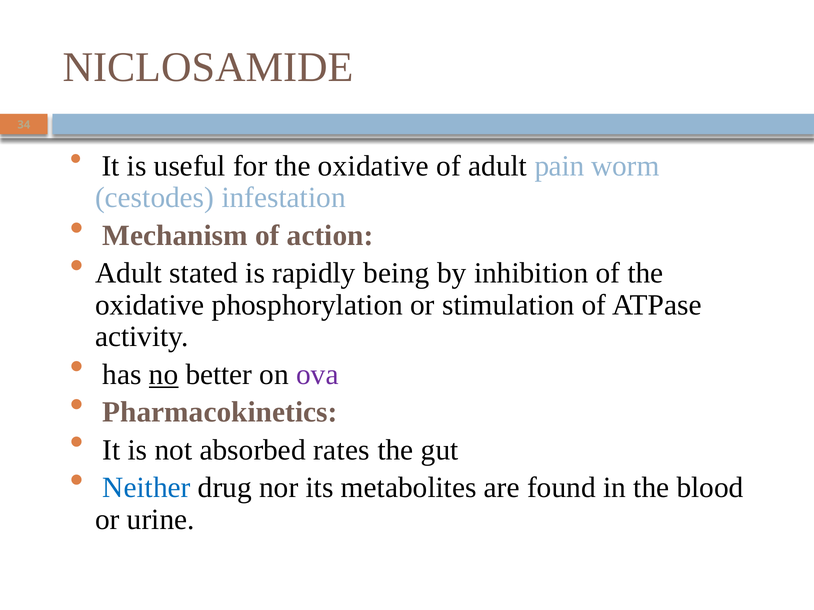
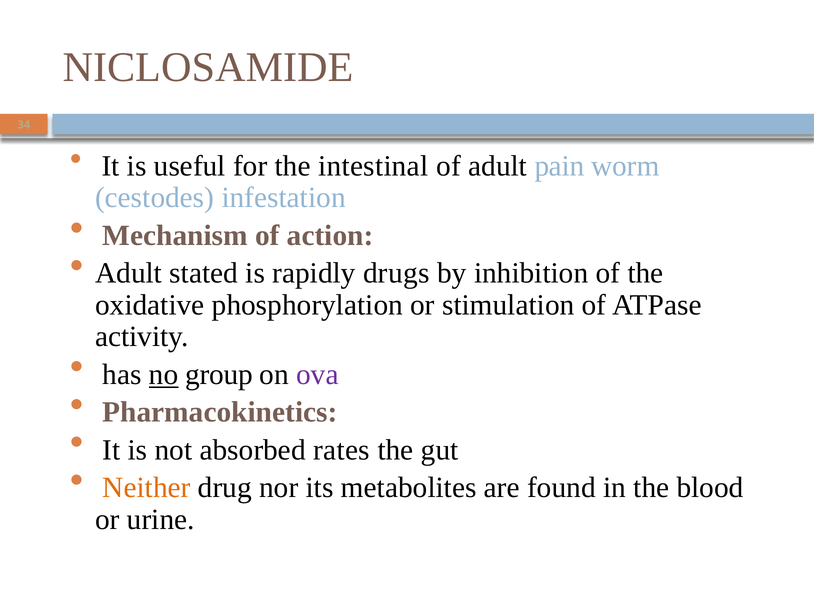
for the oxidative: oxidative -> intestinal
being: being -> drugs
better: better -> group
Neither colour: blue -> orange
